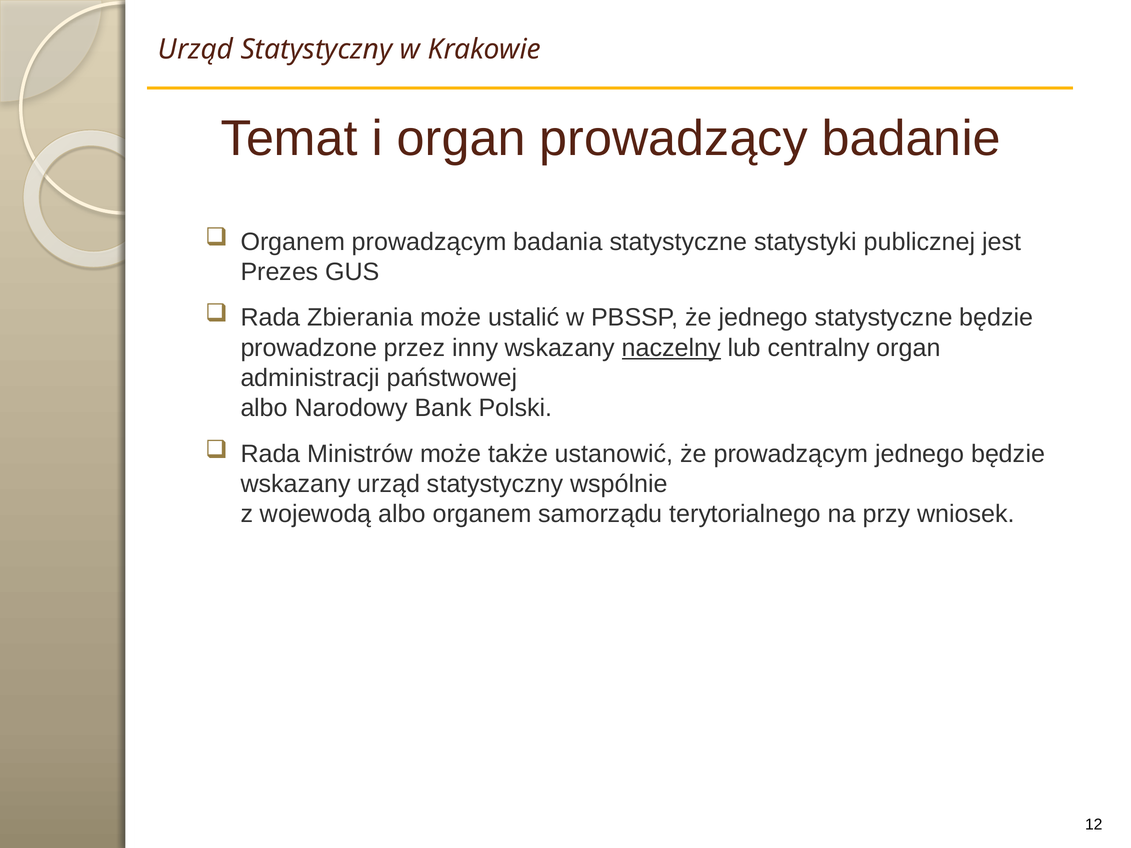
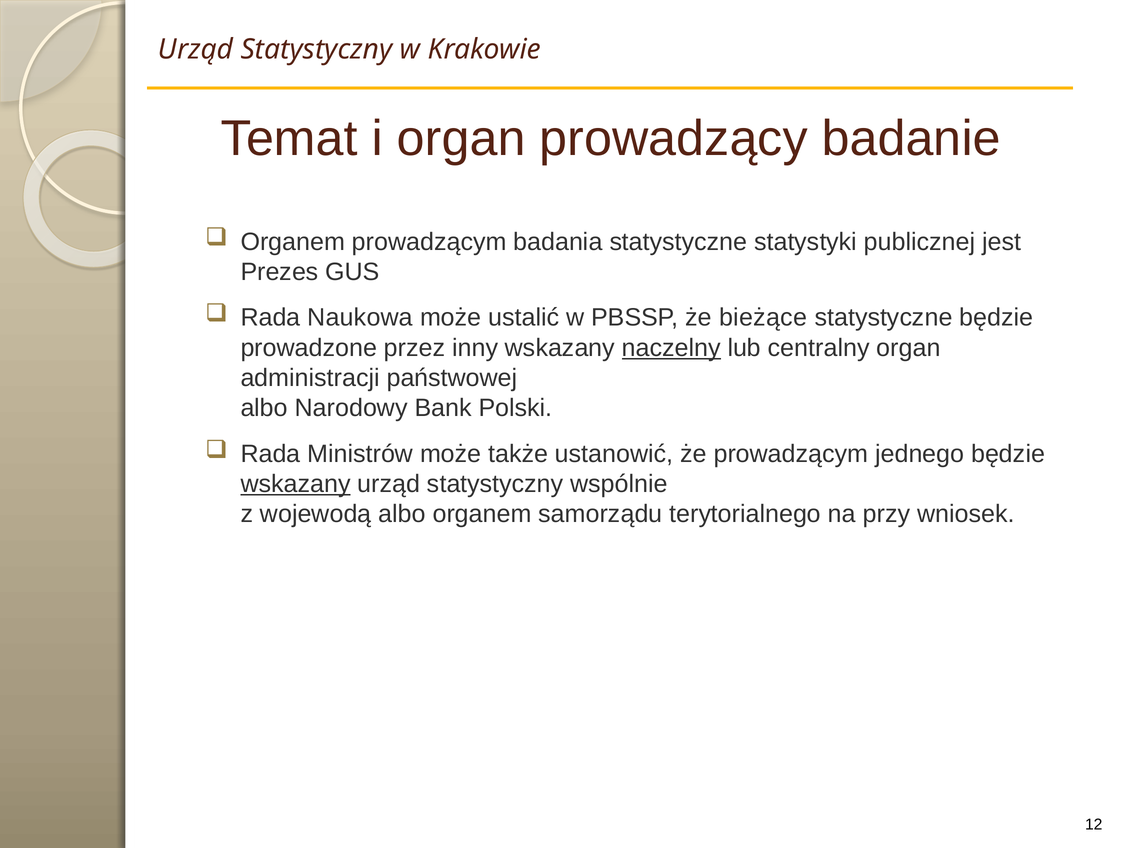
Zbierania: Zbierania -> Naukowa
że jednego: jednego -> bieżące
wskazany at (296, 484) underline: none -> present
